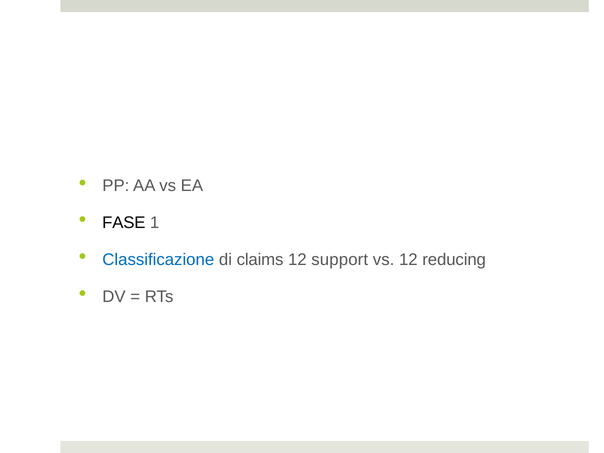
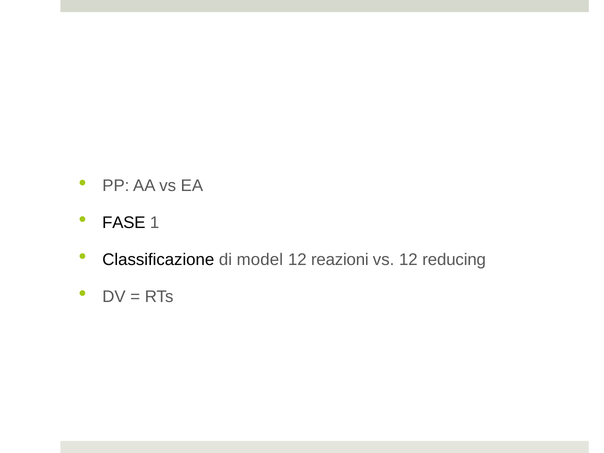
Classificazione colour: blue -> black
claims: claims -> model
support: support -> reazioni
